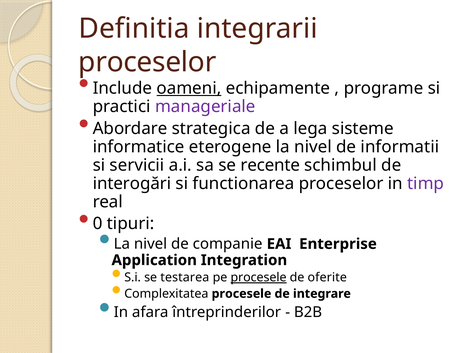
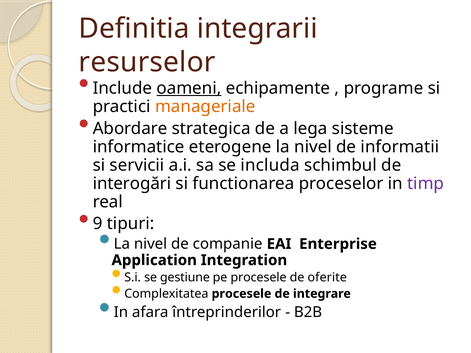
proceselor at (147, 62): proceselor -> resurselor
manageriale colour: purple -> orange
recente: recente -> includa
0: 0 -> 9
testarea: testarea -> gestiune
procesele at (259, 278) underline: present -> none
